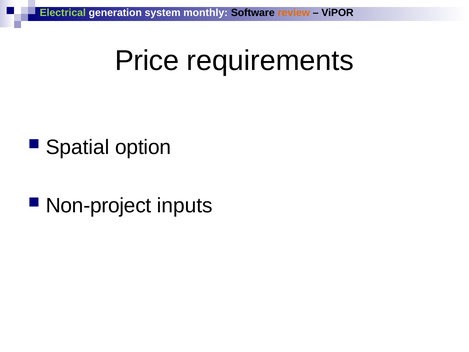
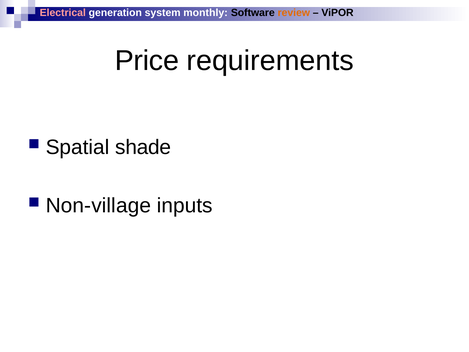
Electrical colour: light green -> pink
option: option -> shade
Non-project: Non-project -> Non-village
